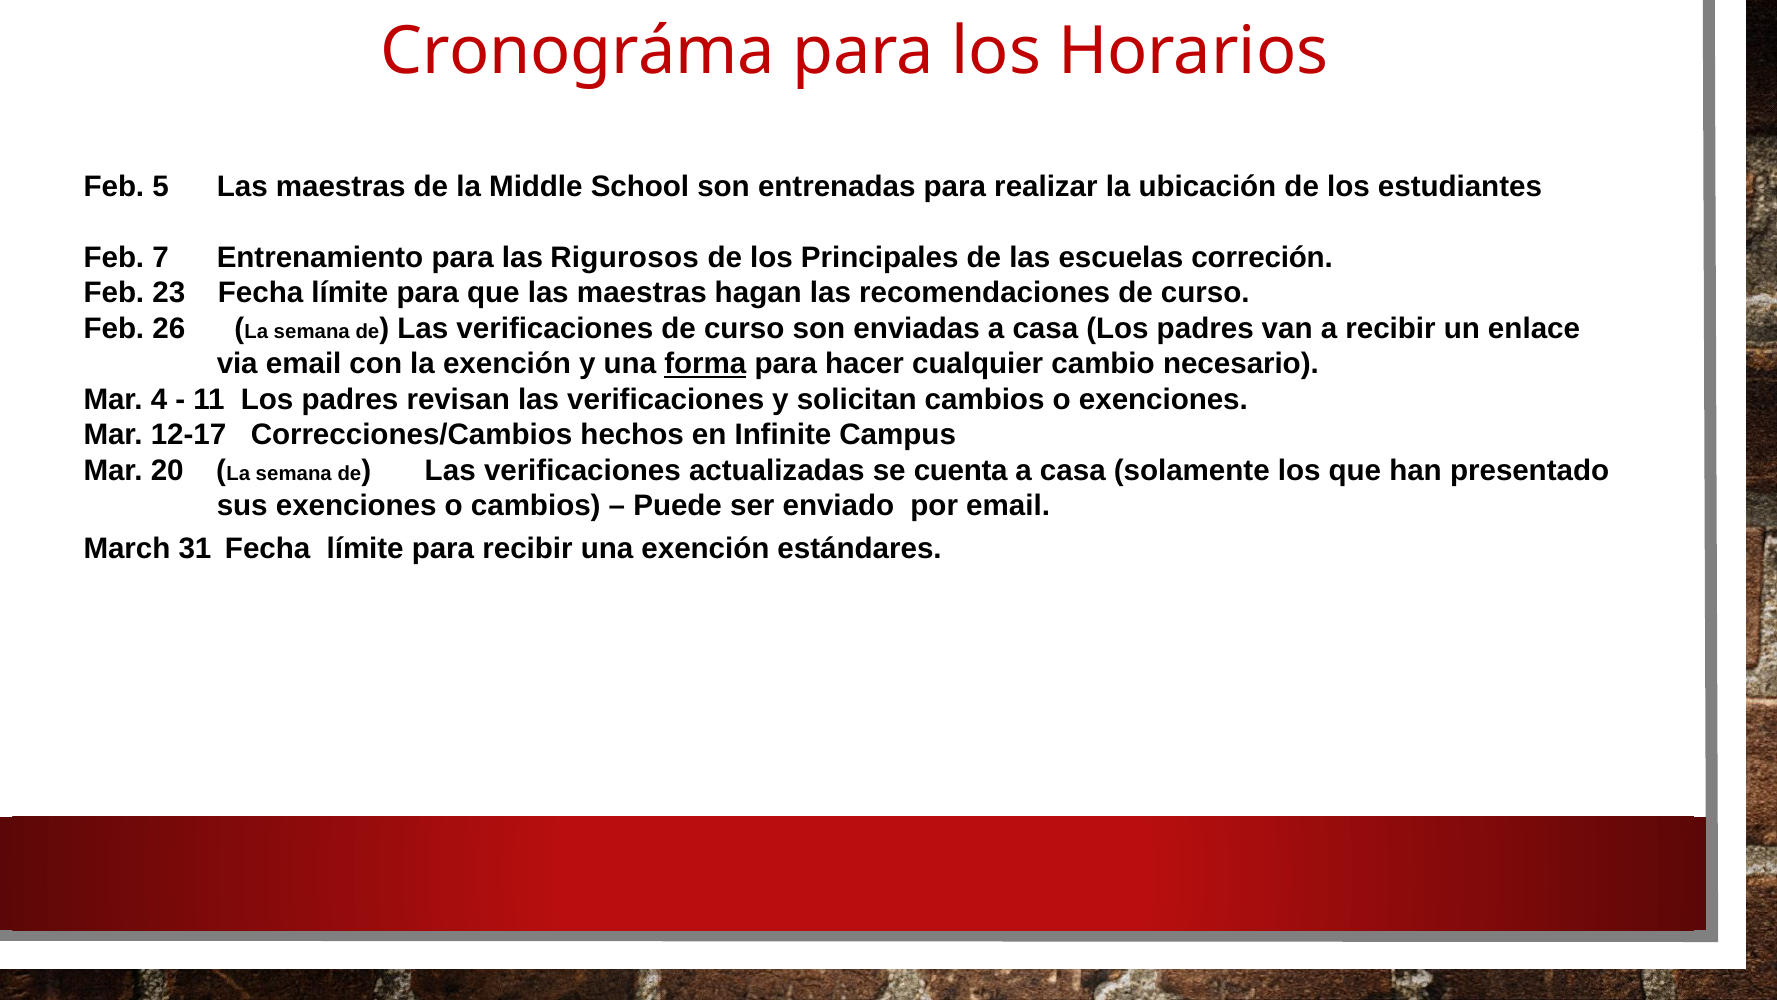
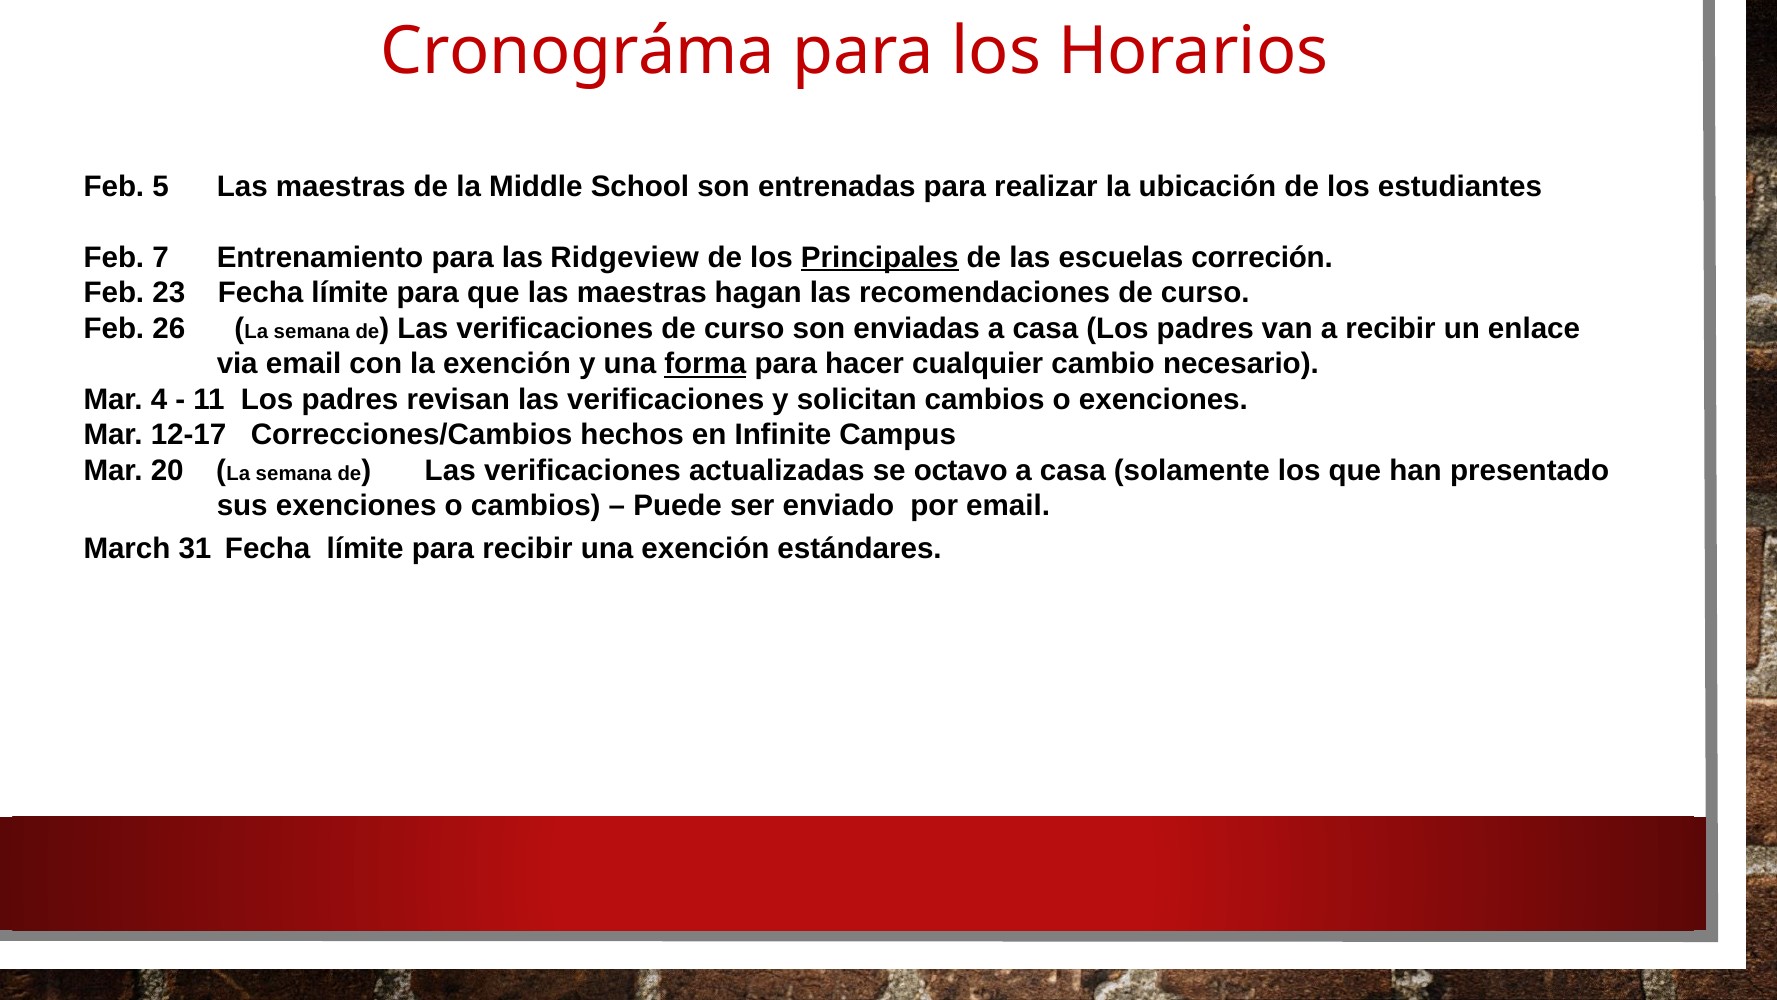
Rigurosos: Rigurosos -> Ridgeview
Principales underline: none -> present
cuenta: cuenta -> octavo
